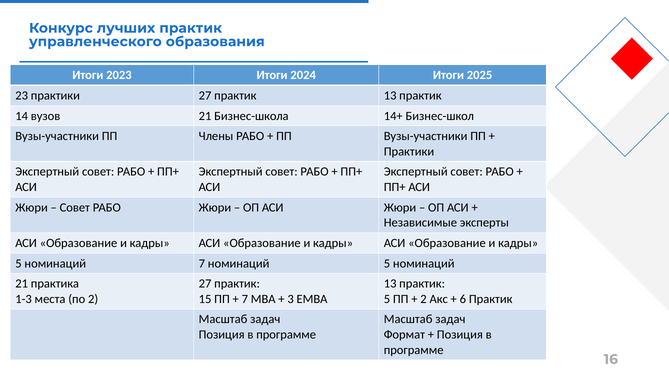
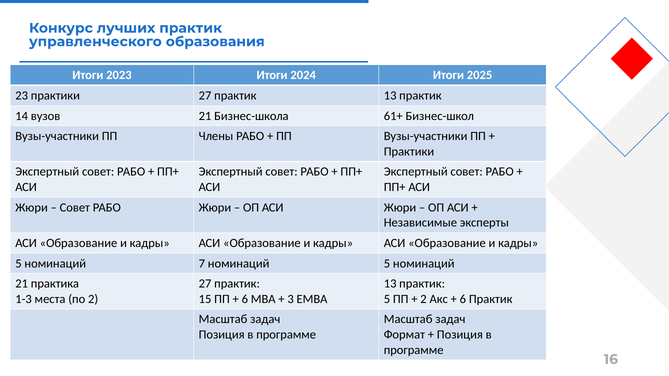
14+: 14+ -> 61+
7 at (245, 299): 7 -> 6
